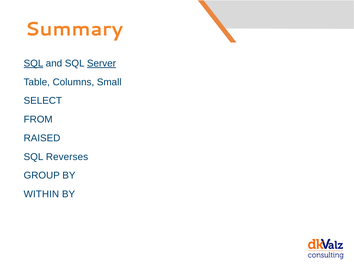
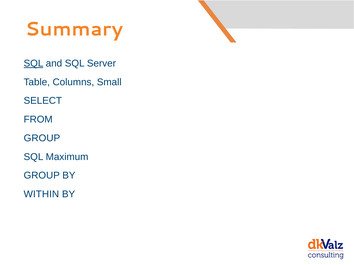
Server underline: present -> none
RAISED at (42, 138): RAISED -> GROUP
Reverses: Reverses -> Maximum
